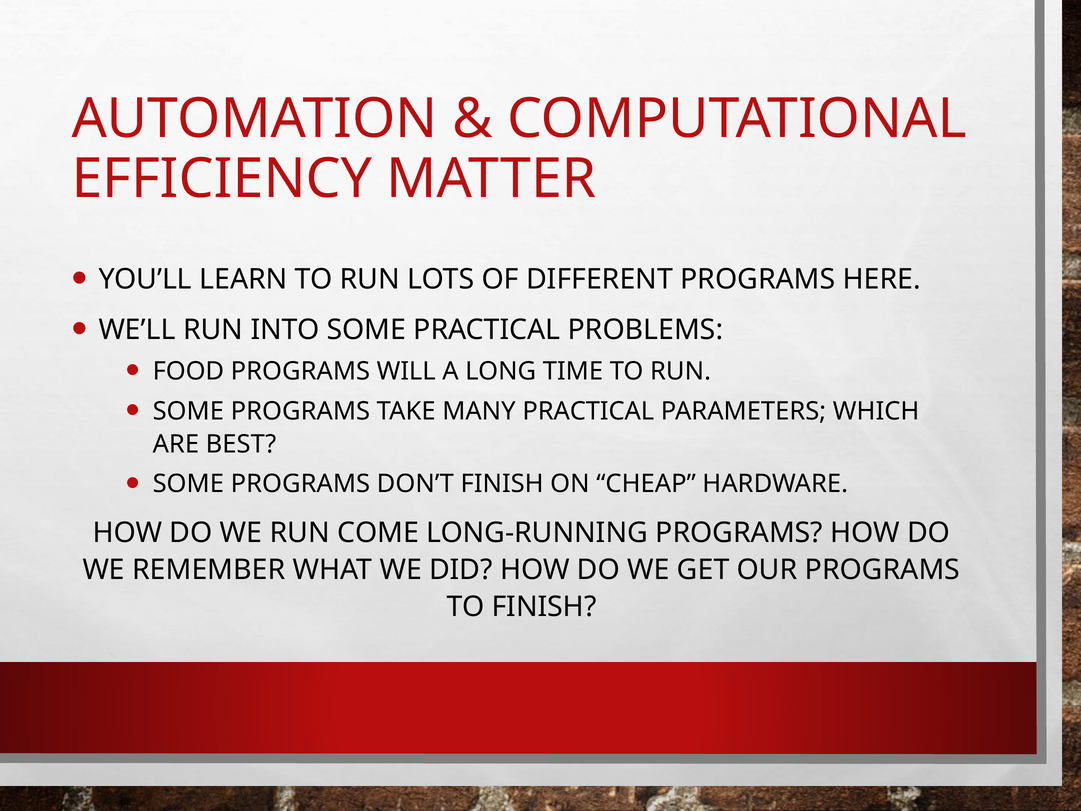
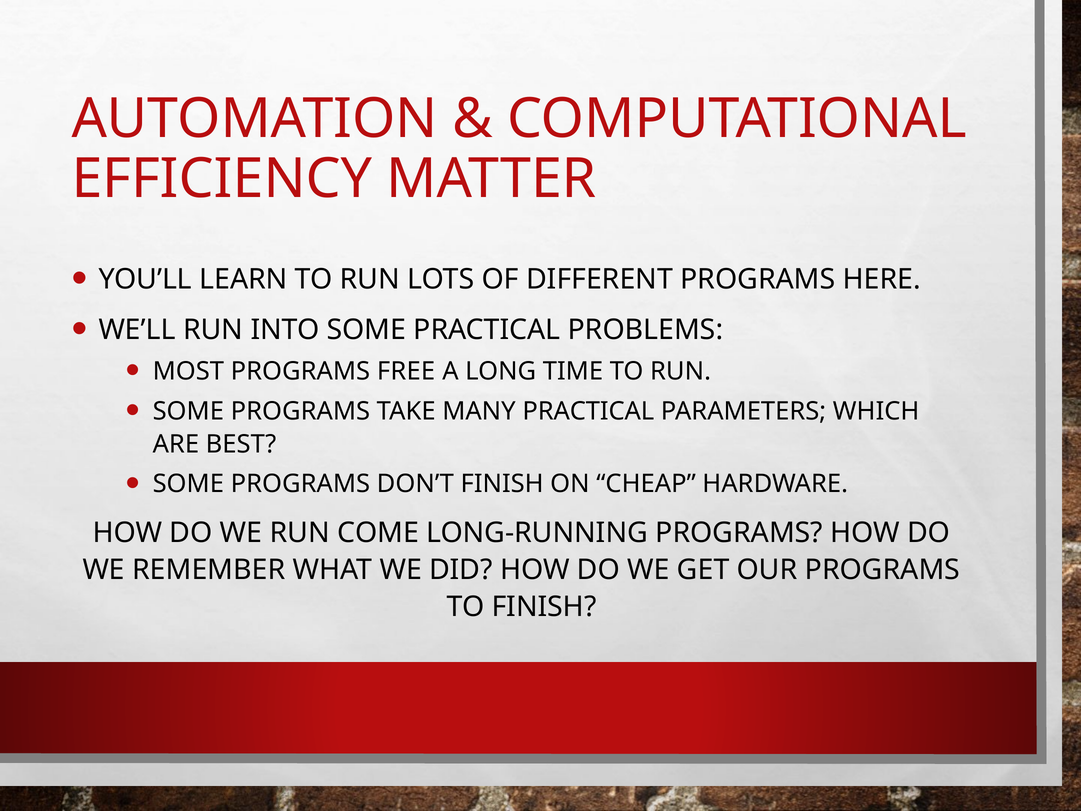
FOOD: FOOD -> MOST
WILL: WILL -> FREE
